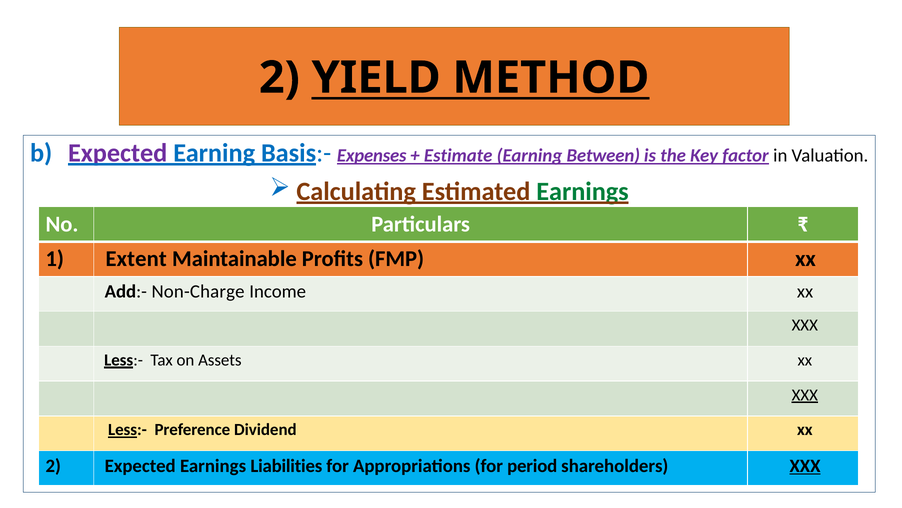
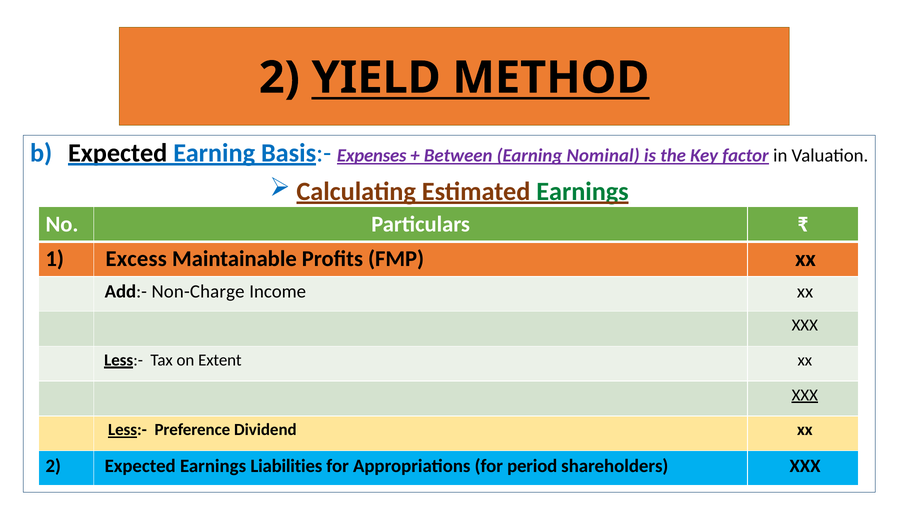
Expected at (118, 153) colour: purple -> black
Estimate: Estimate -> Between
Between: Between -> Nominal
Extent: Extent -> Excess
Assets: Assets -> Extent
XXX at (805, 465) underline: present -> none
